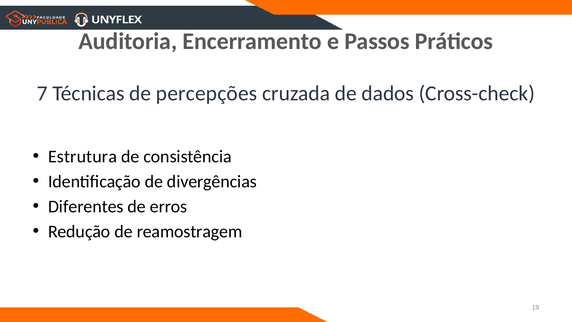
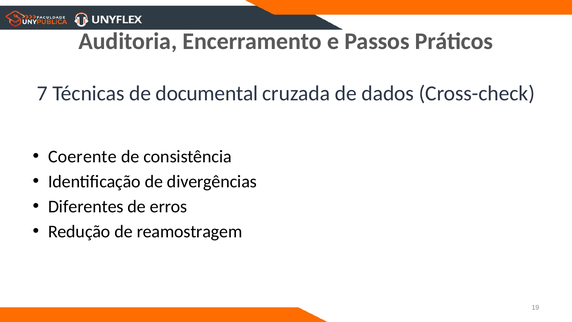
percepções: percepções -> documental
Estrutura: Estrutura -> Coerente
